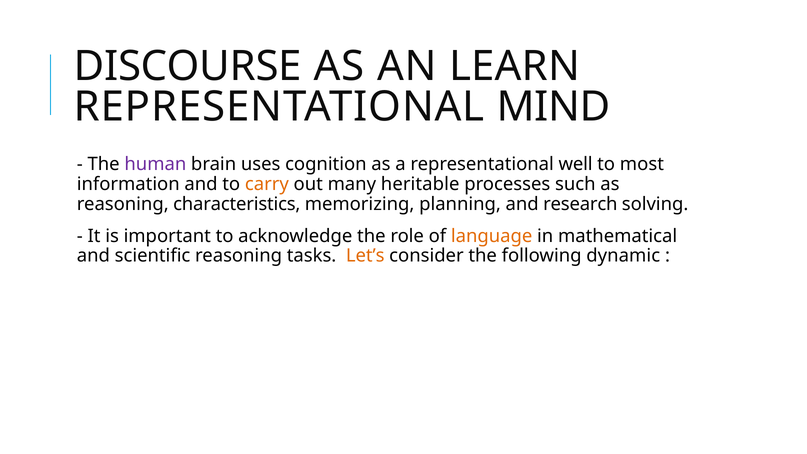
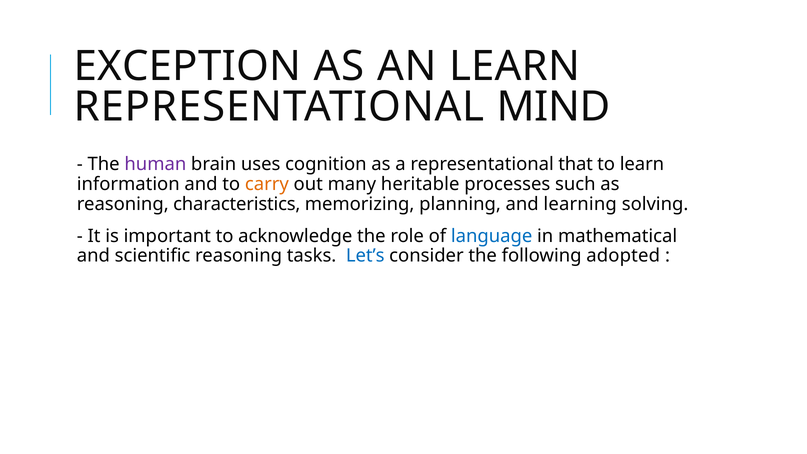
DISCOURSE: DISCOURSE -> EXCEPTION
well: well -> that
to most: most -> learn
research: research -> learning
language colour: orange -> blue
Let’s colour: orange -> blue
dynamic: dynamic -> adopted
